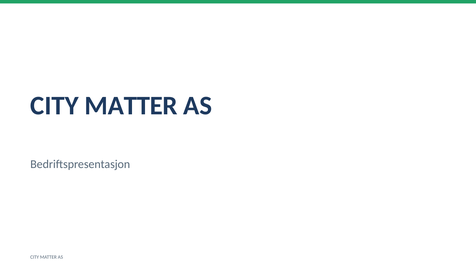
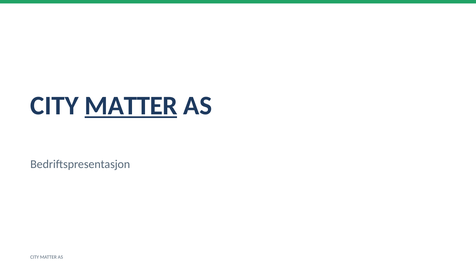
MATTER at (131, 106) underline: none -> present
